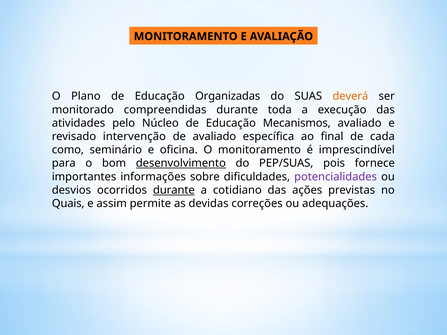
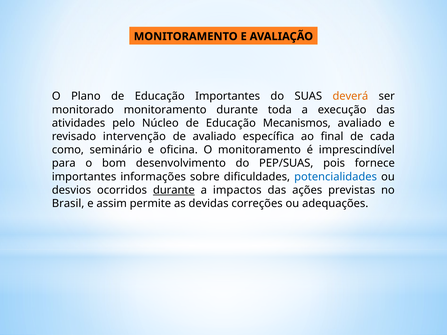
Educação Organizadas: Organizadas -> Importantes
monitorado compreendidas: compreendidas -> monitoramento
desenvolvimento underline: present -> none
potencialidades colour: purple -> blue
cotidiano: cotidiano -> impactos
Quais: Quais -> Brasil
